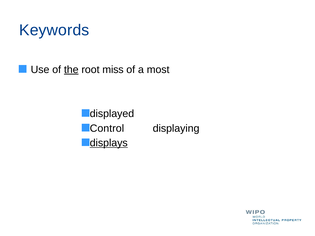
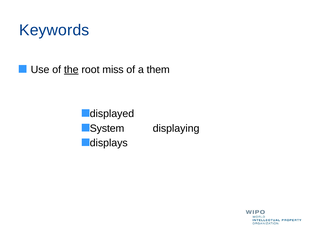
most: most -> them
Control: Control -> System
displays underline: present -> none
